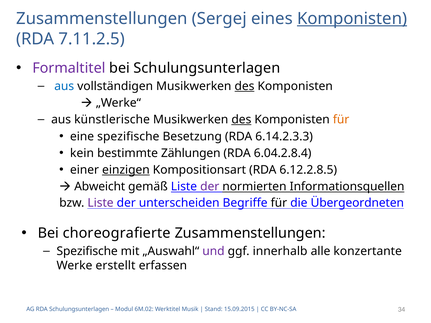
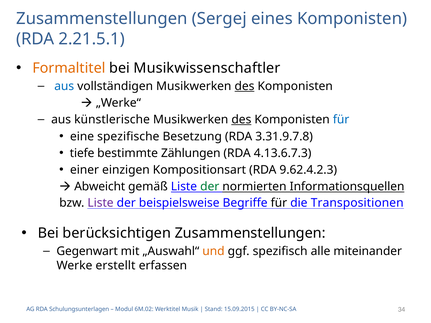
Komponisten at (352, 19) underline: present -> none
7.11.2.5: 7.11.2.5 -> 2.21.5.1
Formaltitel colour: purple -> orange
bei Schulungsunterlagen: Schulungsunterlagen -> Musikwissenschaftler
für at (341, 120) colour: orange -> blue
6.14.2.3.3: 6.14.2.3.3 -> 3.31.9.7.8
kein: kein -> tiefe
6.04.2.8.4: 6.04.2.8.4 -> 4.13.6.7.3
einzigen underline: present -> none
6.12.2.8.5: 6.12.2.8.5 -> 9.62.4.2.3
der at (210, 187) colour: purple -> green
unterscheiden: unterscheiden -> beispielsweise
Übergeordneten: Übergeordneten -> Transpositionen
choreografierte: choreografierte -> berücksichtigen
Spezifische at (87, 251): Spezifische -> Gegenwart
und colour: purple -> orange
innerhalb: innerhalb -> spezifisch
konzertante: konzertante -> miteinander
